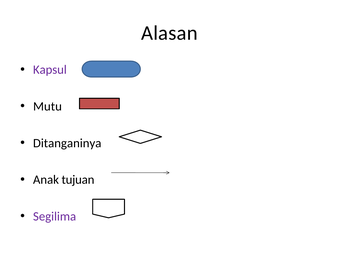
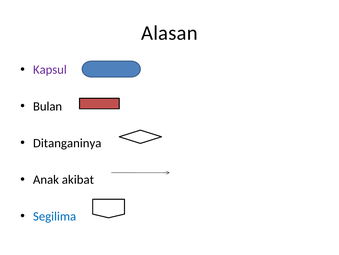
Mutu: Mutu -> Bulan
tujuan: tujuan -> akibat
Segilima colour: purple -> blue
